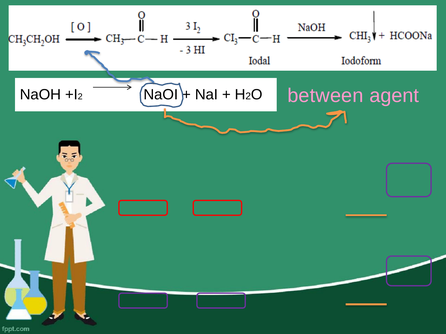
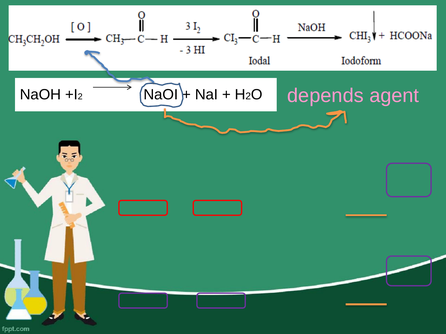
between: between -> depends
